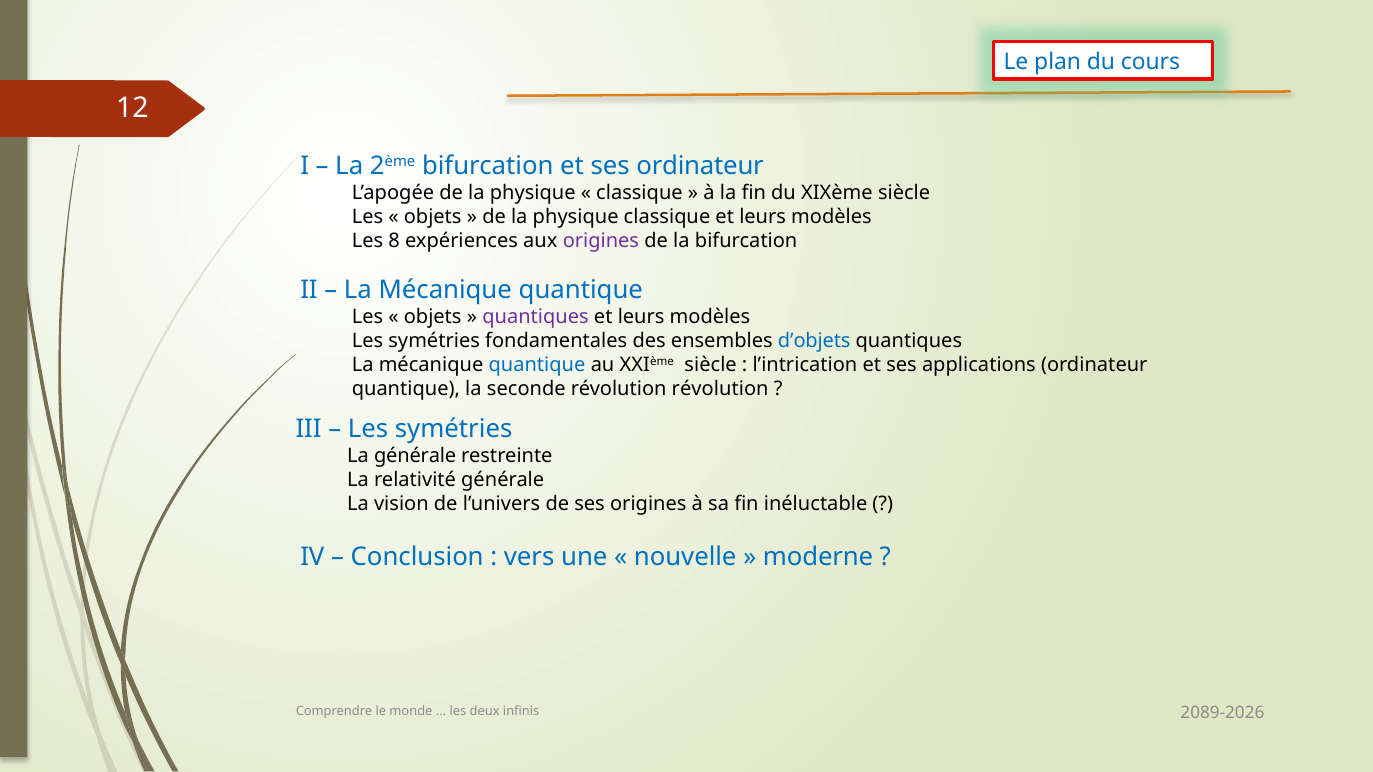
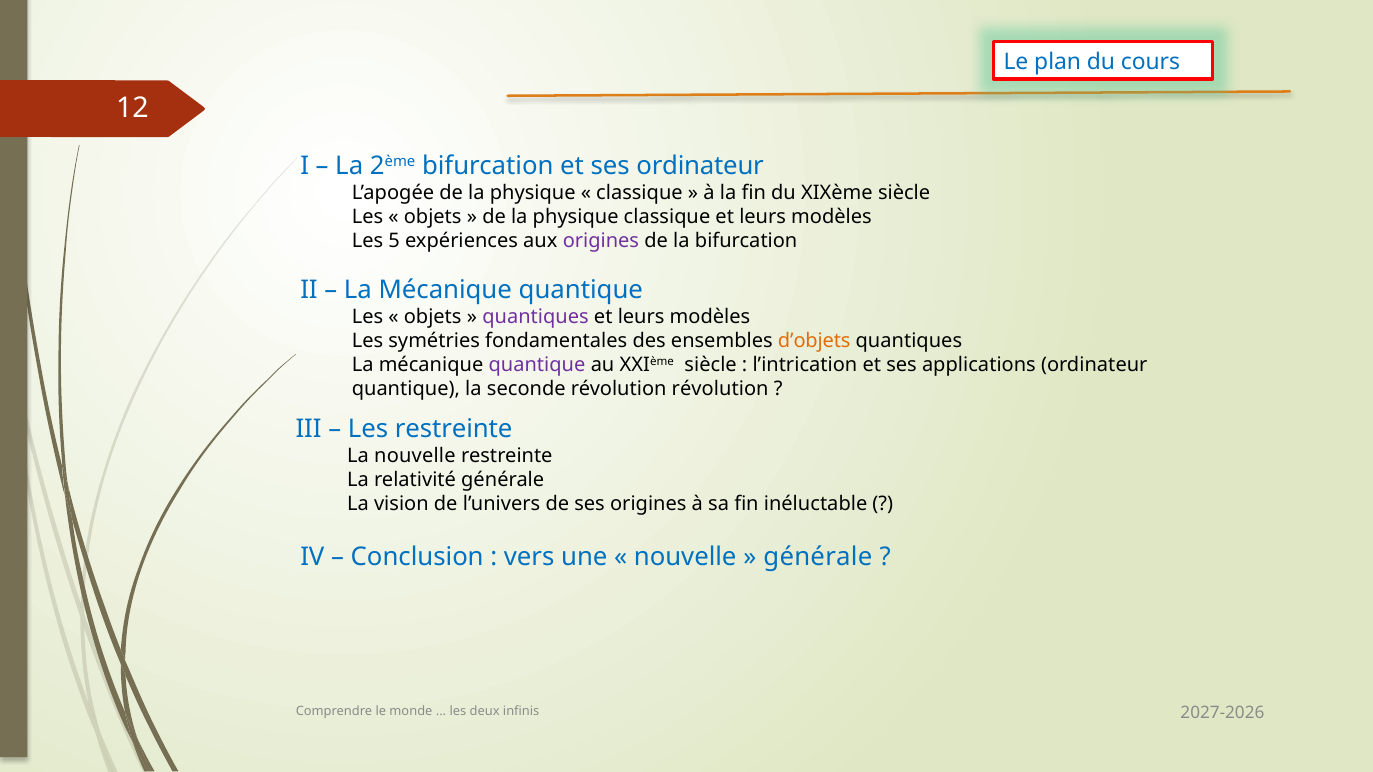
8: 8 -> 5
d’objets colour: blue -> orange
quantique at (537, 365) colour: blue -> purple
symétries at (454, 429): symétries -> restreinte
La générale: générale -> nouvelle
moderne at (818, 558): moderne -> générale
2089-2026: 2089-2026 -> 2027-2026
